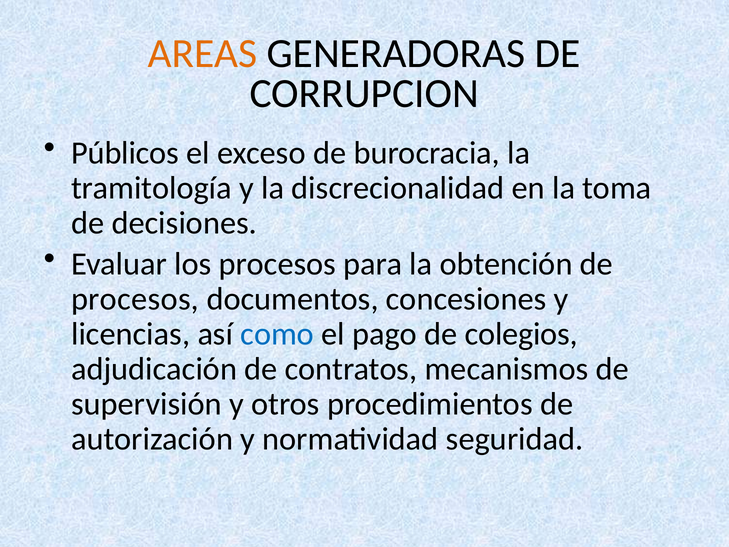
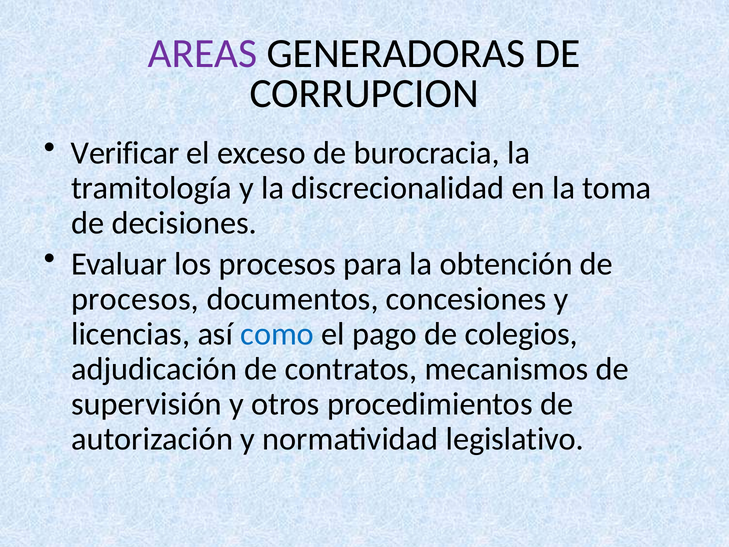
AREAS colour: orange -> purple
Públicos: Públicos -> Verificar
seguridad: seguridad -> legislativo
